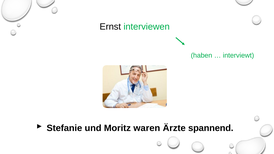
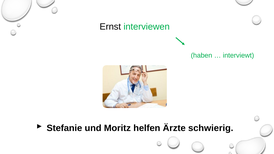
waren: waren -> helfen
spannend: spannend -> schwierig
